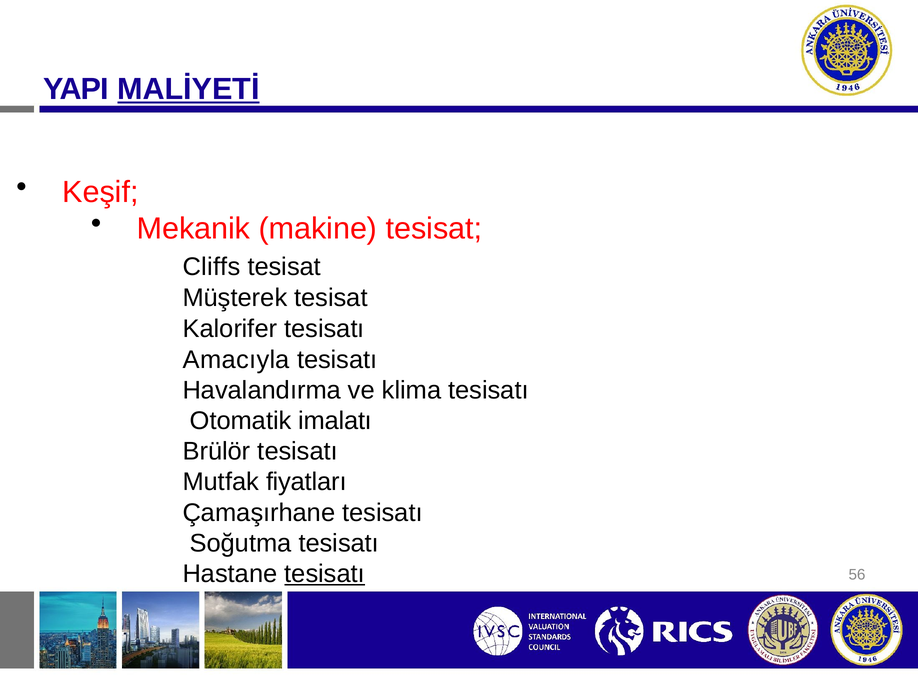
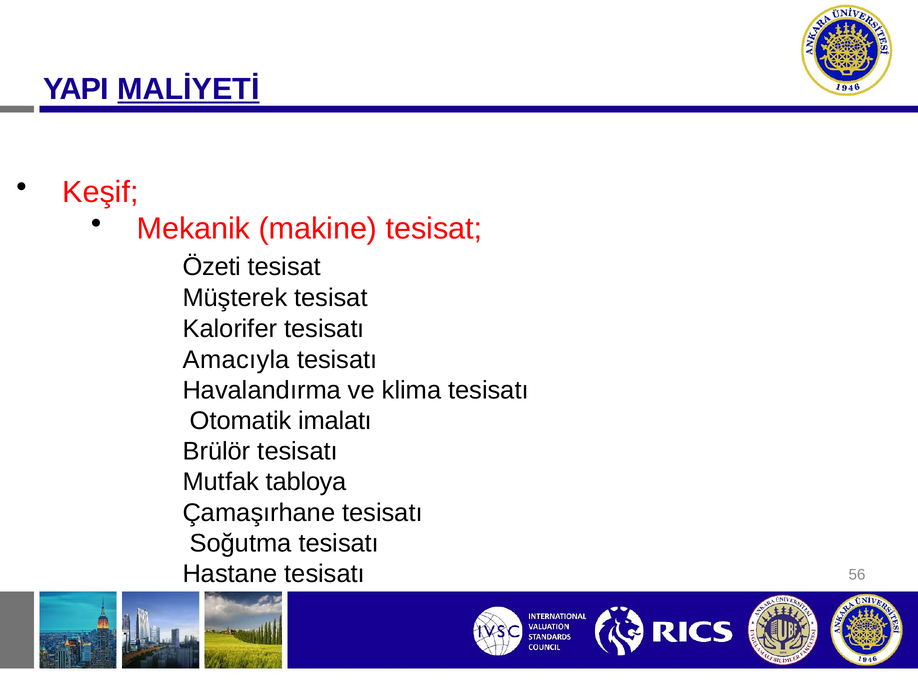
Cliffs: Cliffs -> Özeti
fiyatları: fiyatları -> tabloya
tesisatı at (325, 574) underline: present -> none
